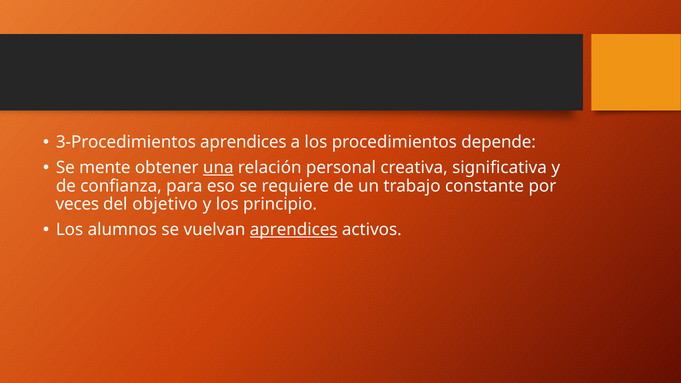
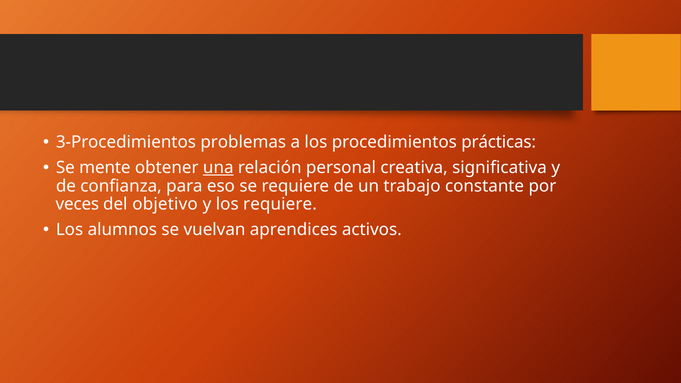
3-Procedimientos aprendices: aprendices -> problemas
depende: depende -> prácticas
los principio: principio -> requiere
aprendices at (294, 230) underline: present -> none
